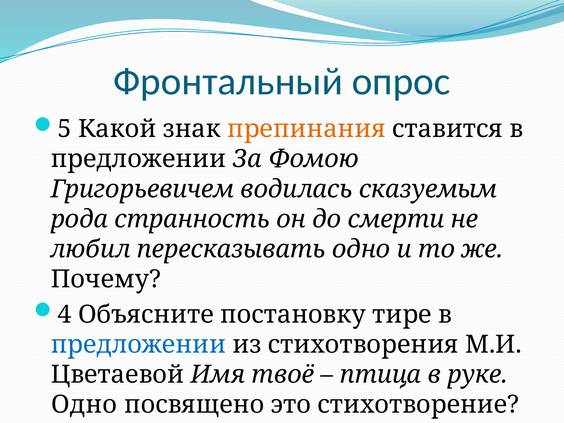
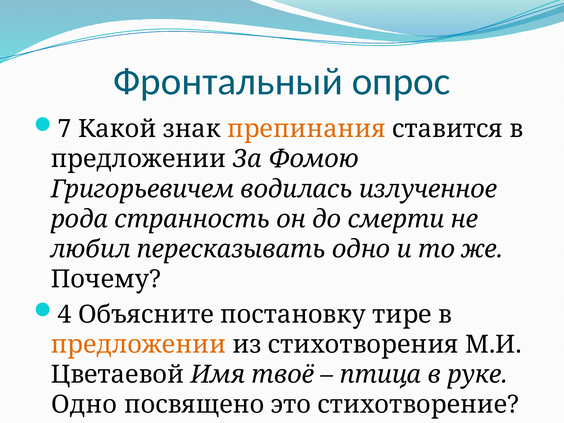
5: 5 -> 7
сказуемым: сказуемым -> излученное
предложении at (138, 345) colour: blue -> orange
